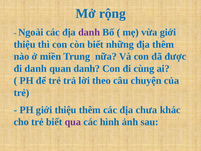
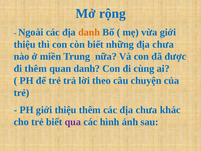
danh at (89, 32) colour: purple -> orange
những địa thêm: thêm -> chưa
đi danh: danh -> thêm
